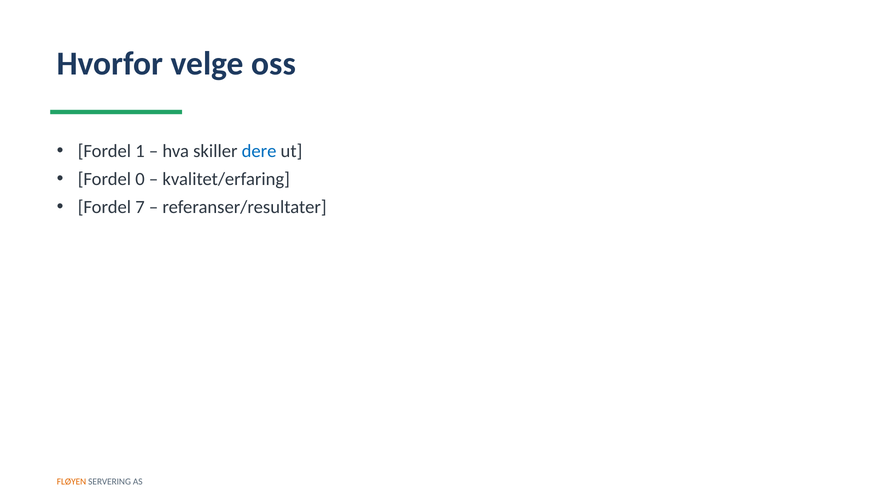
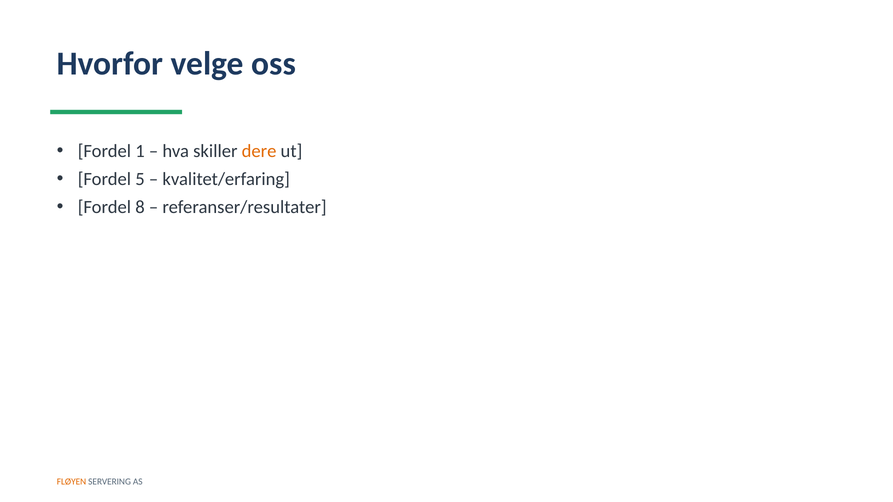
dere colour: blue -> orange
0: 0 -> 5
7: 7 -> 8
